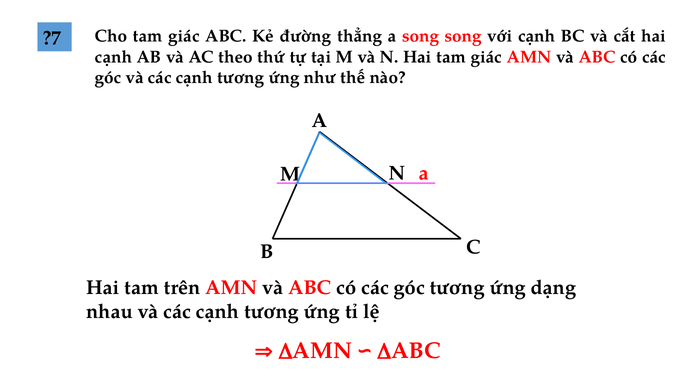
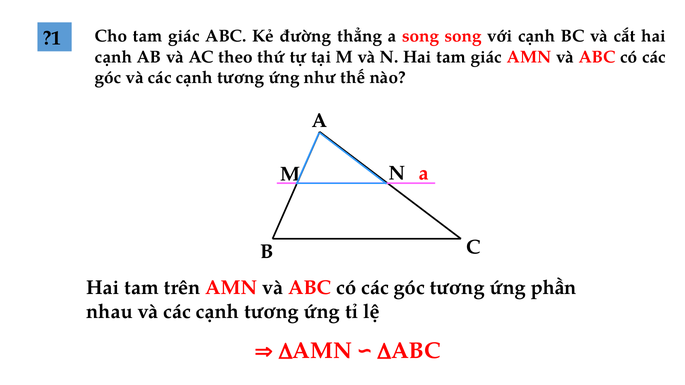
?7: ?7 -> ?1
dạng: dạng -> phần
